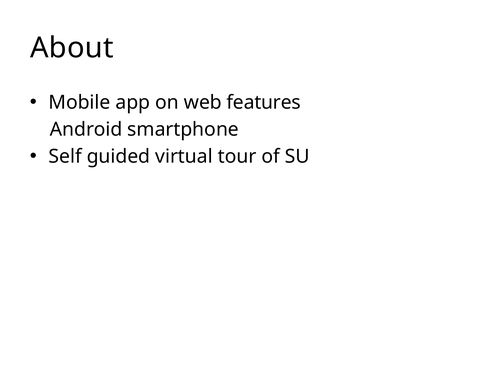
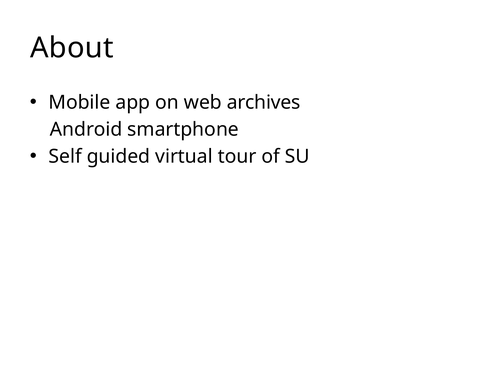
features: features -> archives
